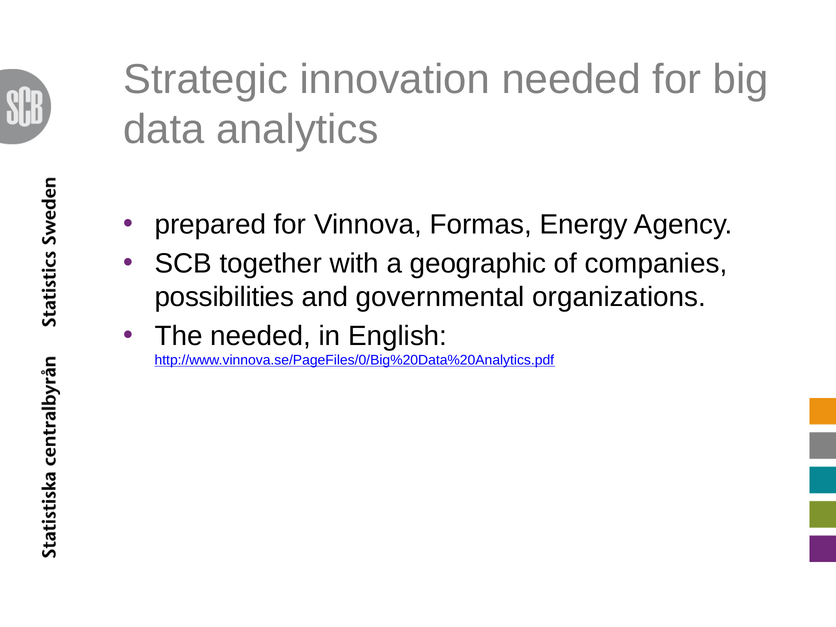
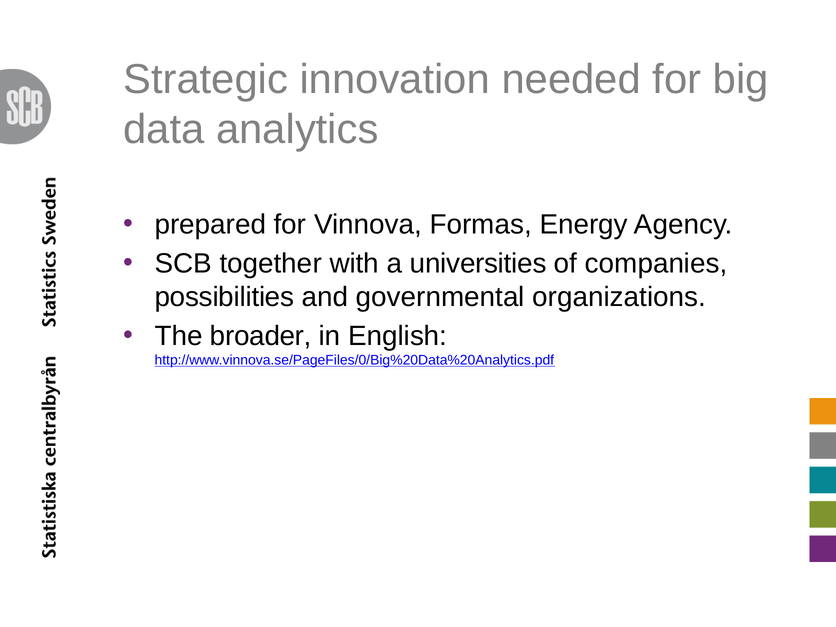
geographic: geographic -> universities
The needed: needed -> broader
